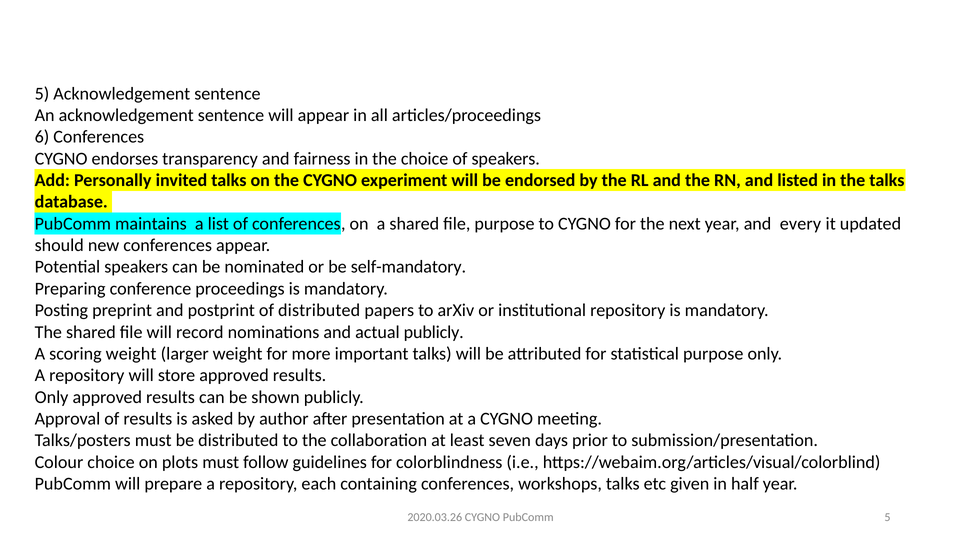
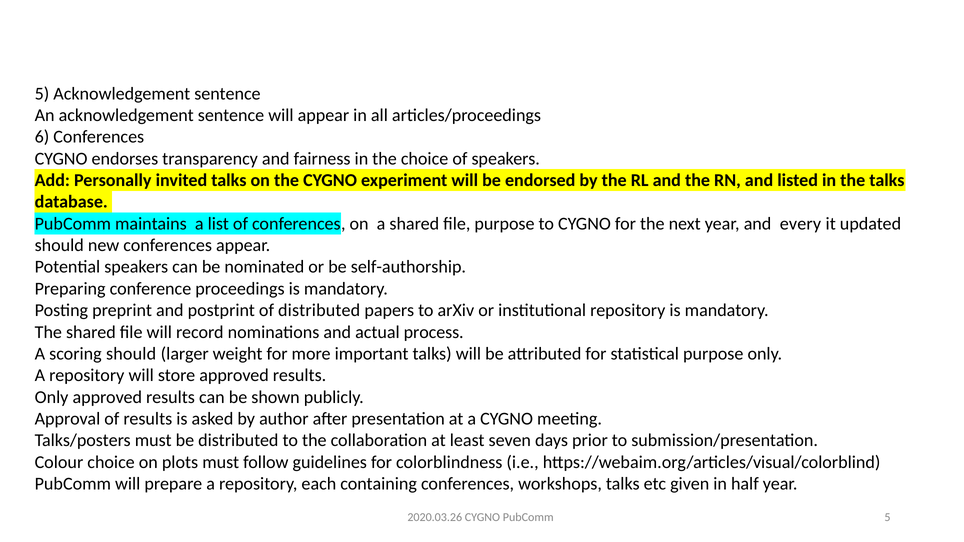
self-mandatory: self-mandatory -> self-authorship
actual publicly: publicly -> process
scoring weight: weight -> should
